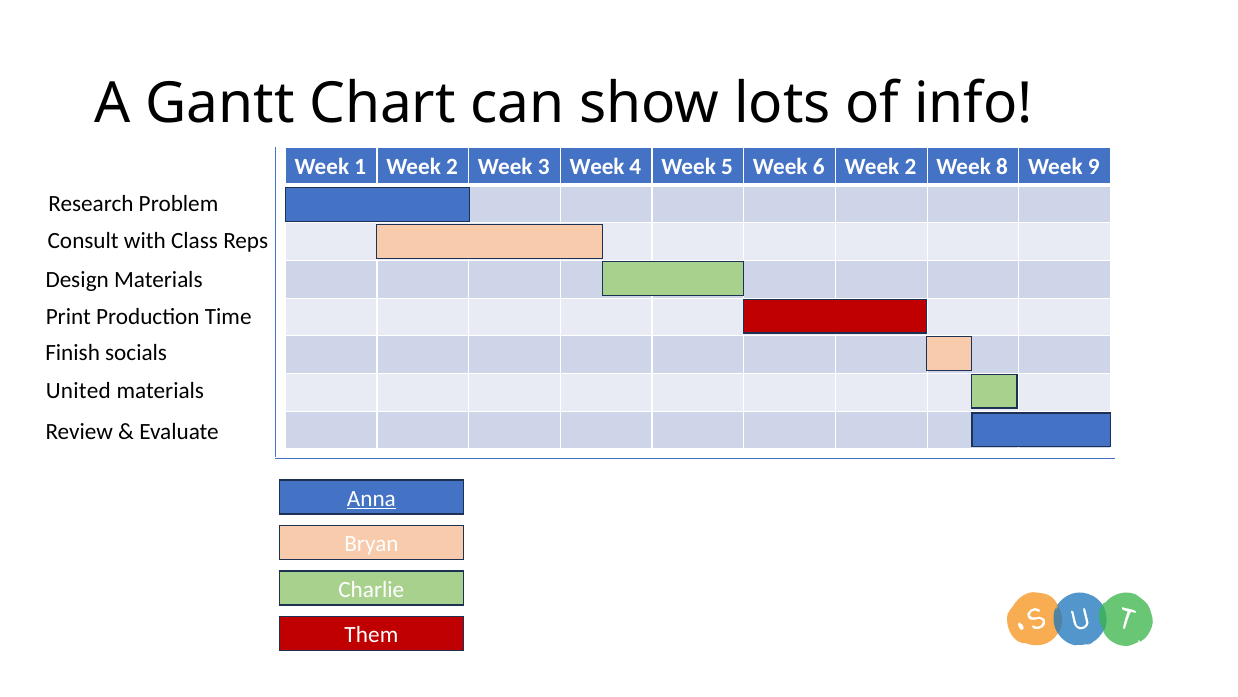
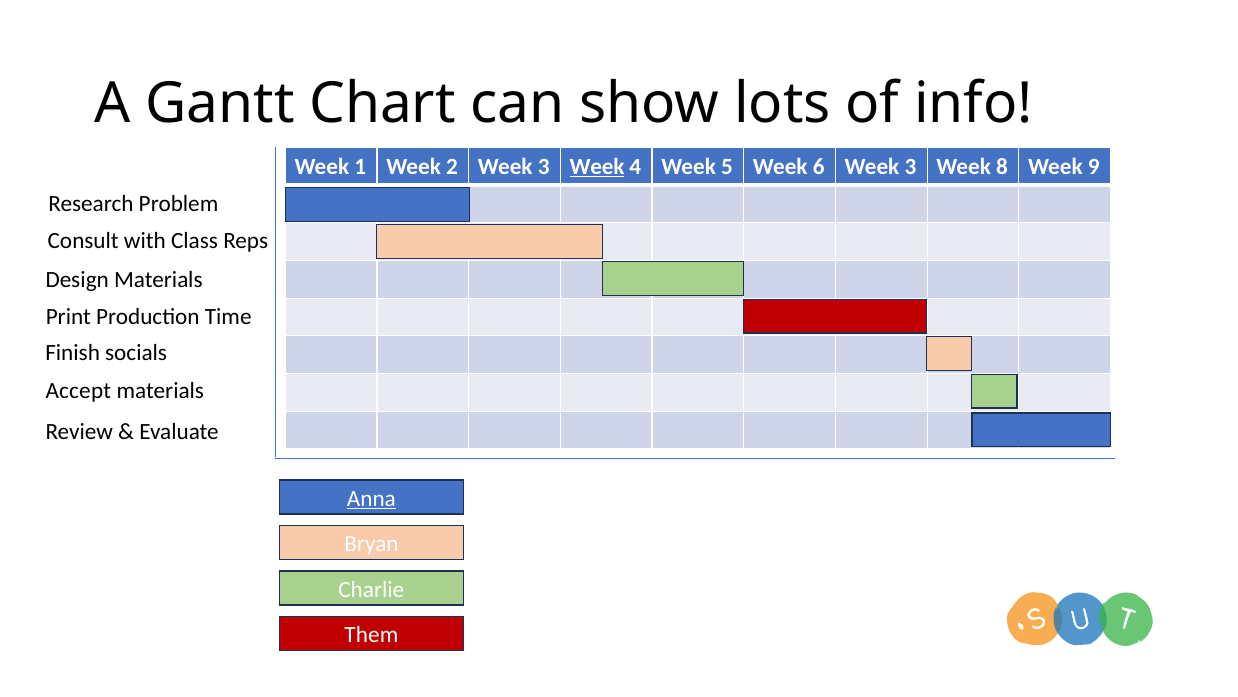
Week at (597, 166) underline: none -> present
6 Week 2: 2 -> 3
United: United -> Accept
